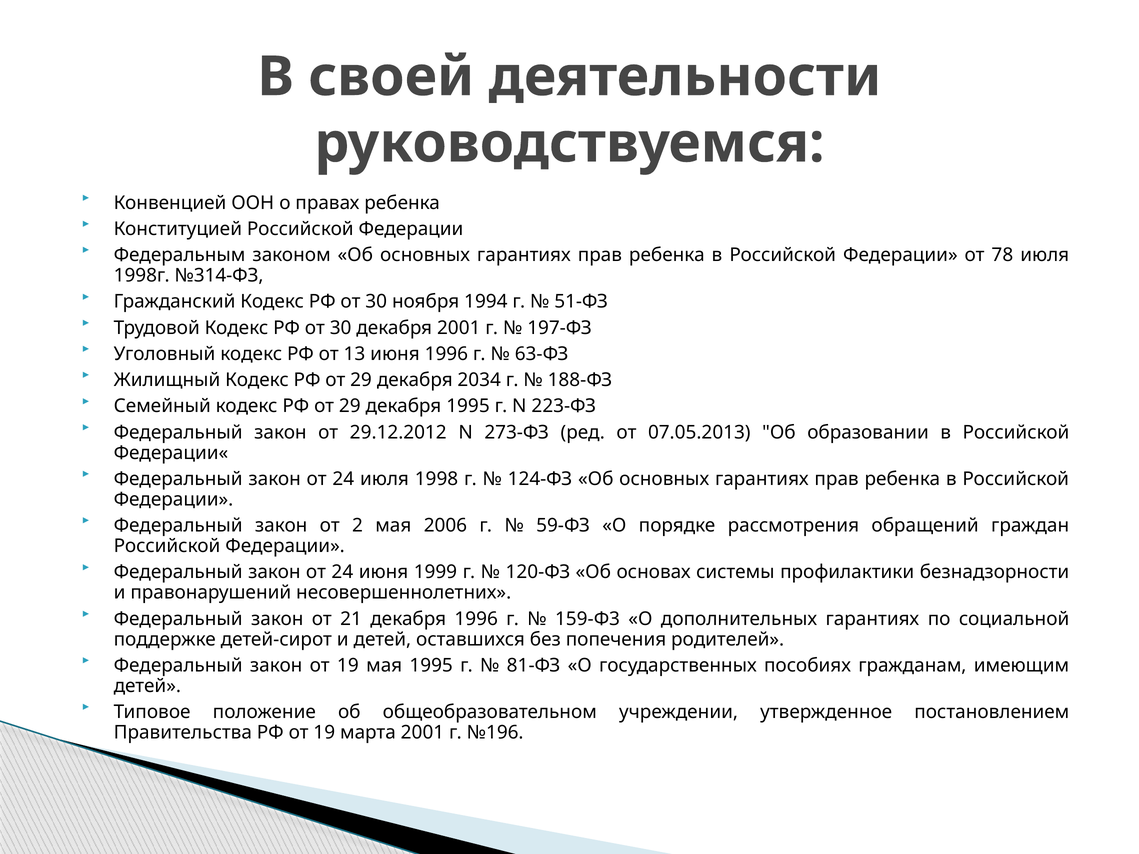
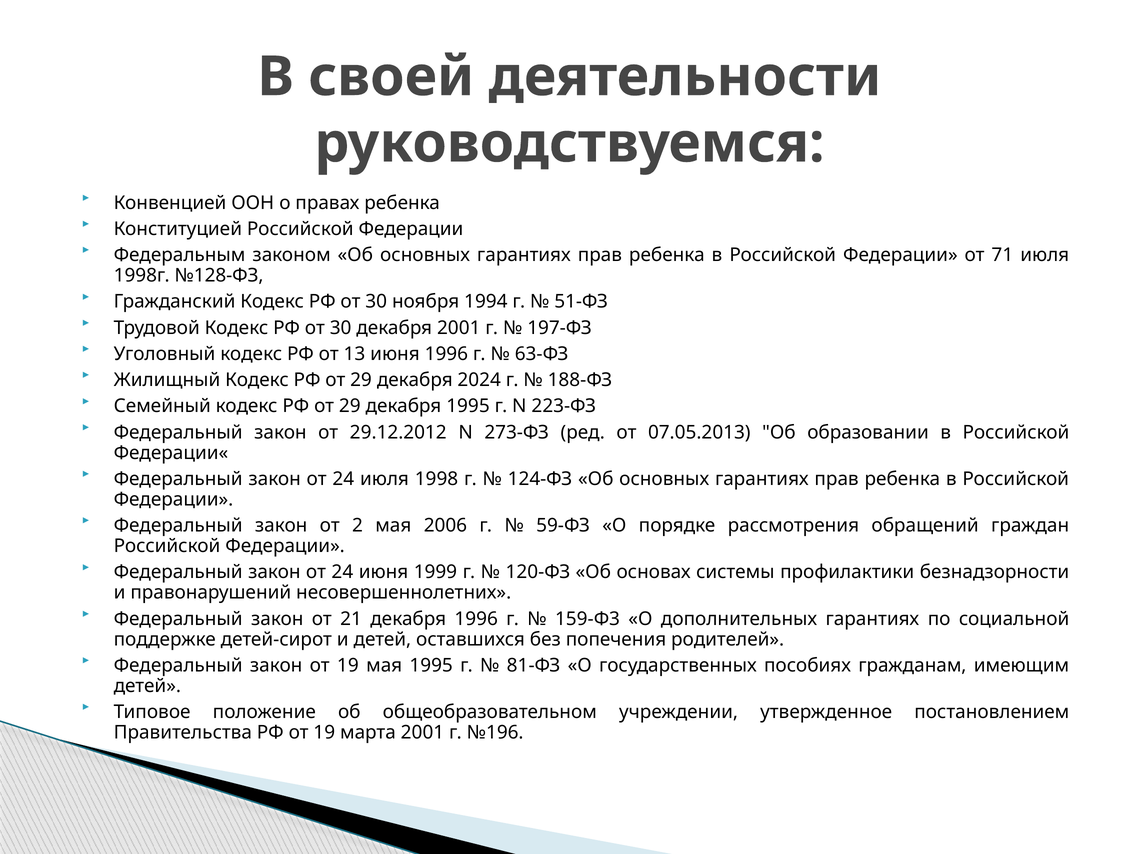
78: 78 -> 71
№314-ФЗ: №314-ФЗ -> №128-ФЗ
2034: 2034 -> 2024
